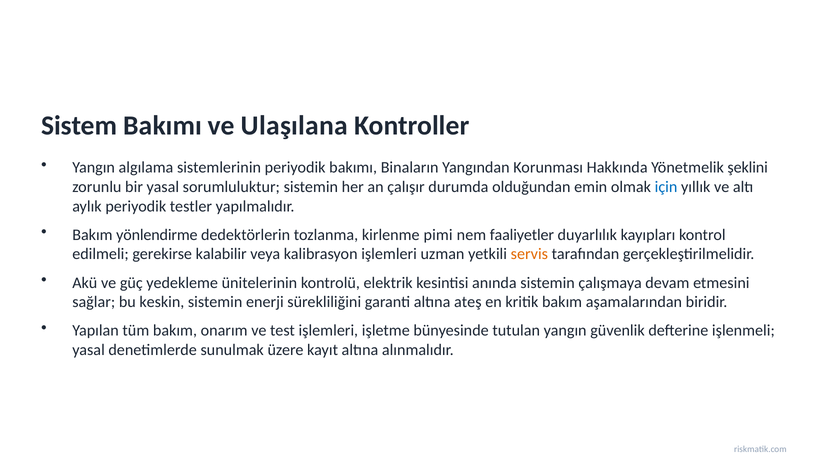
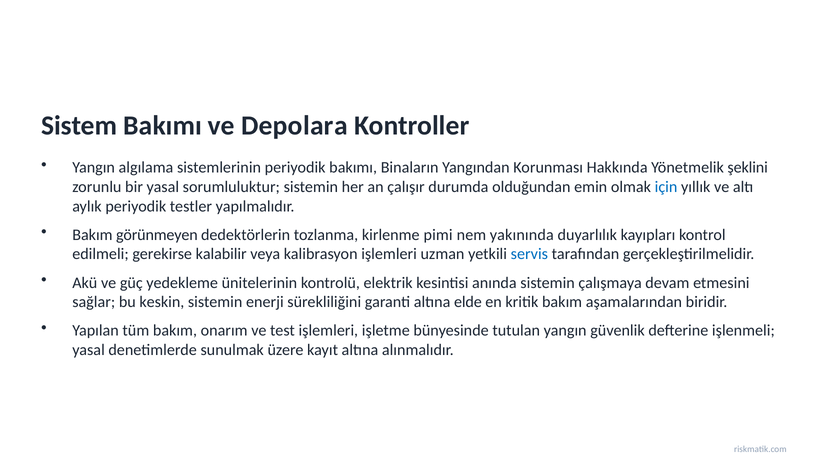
Ulaşılana: Ulaşılana -> Depolara
yönlendirme: yönlendirme -> görünmeyen
faaliyetler: faaliyetler -> yakınında
servis colour: orange -> blue
ateş: ateş -> elde
